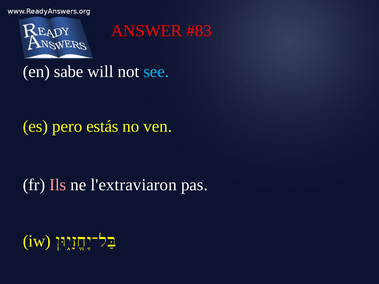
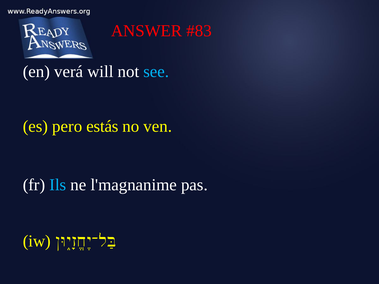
sabe: sabe -> verá
Ils colour: pink -> light blue
l'extraviaron: l'extraviaron -> l'magnanime
